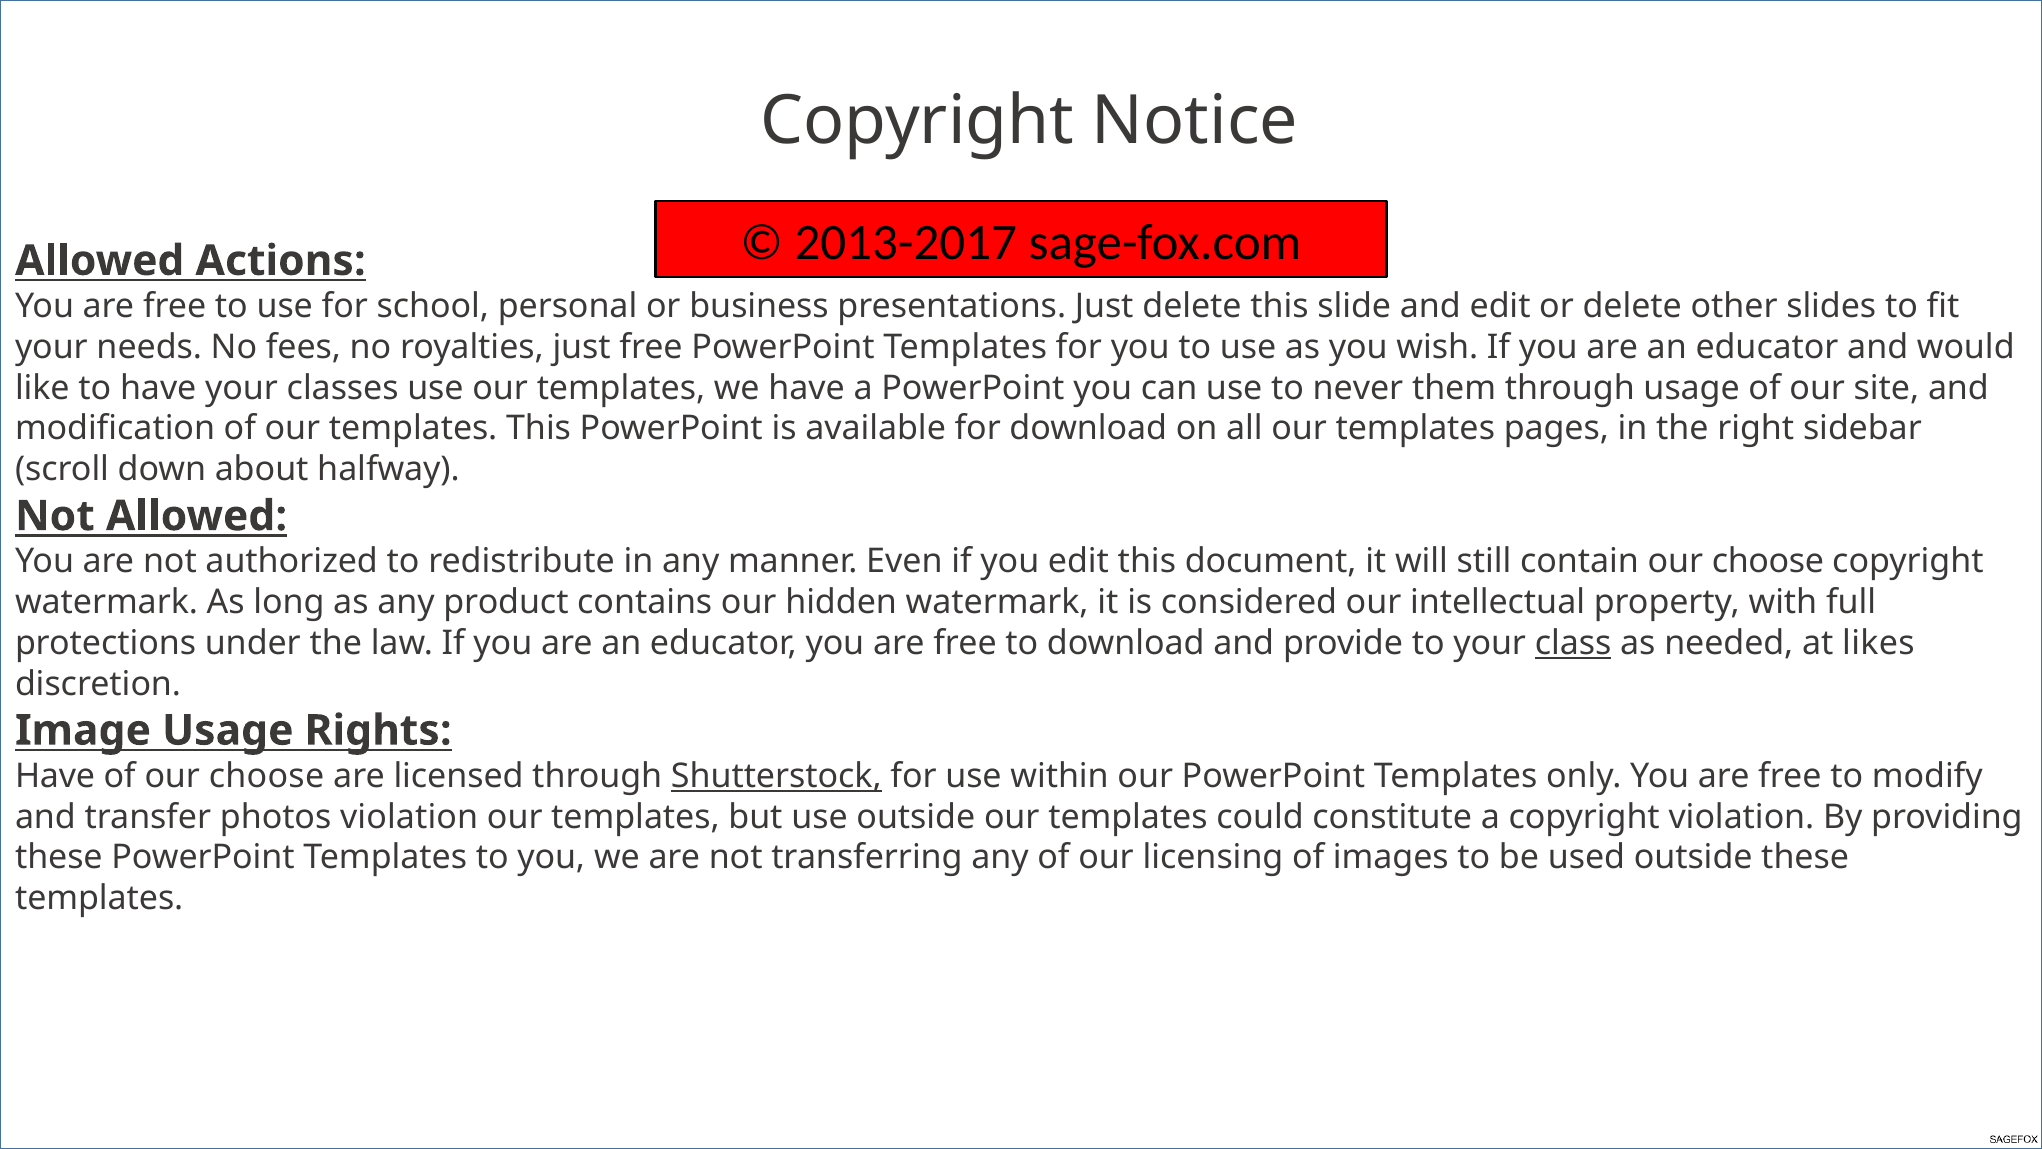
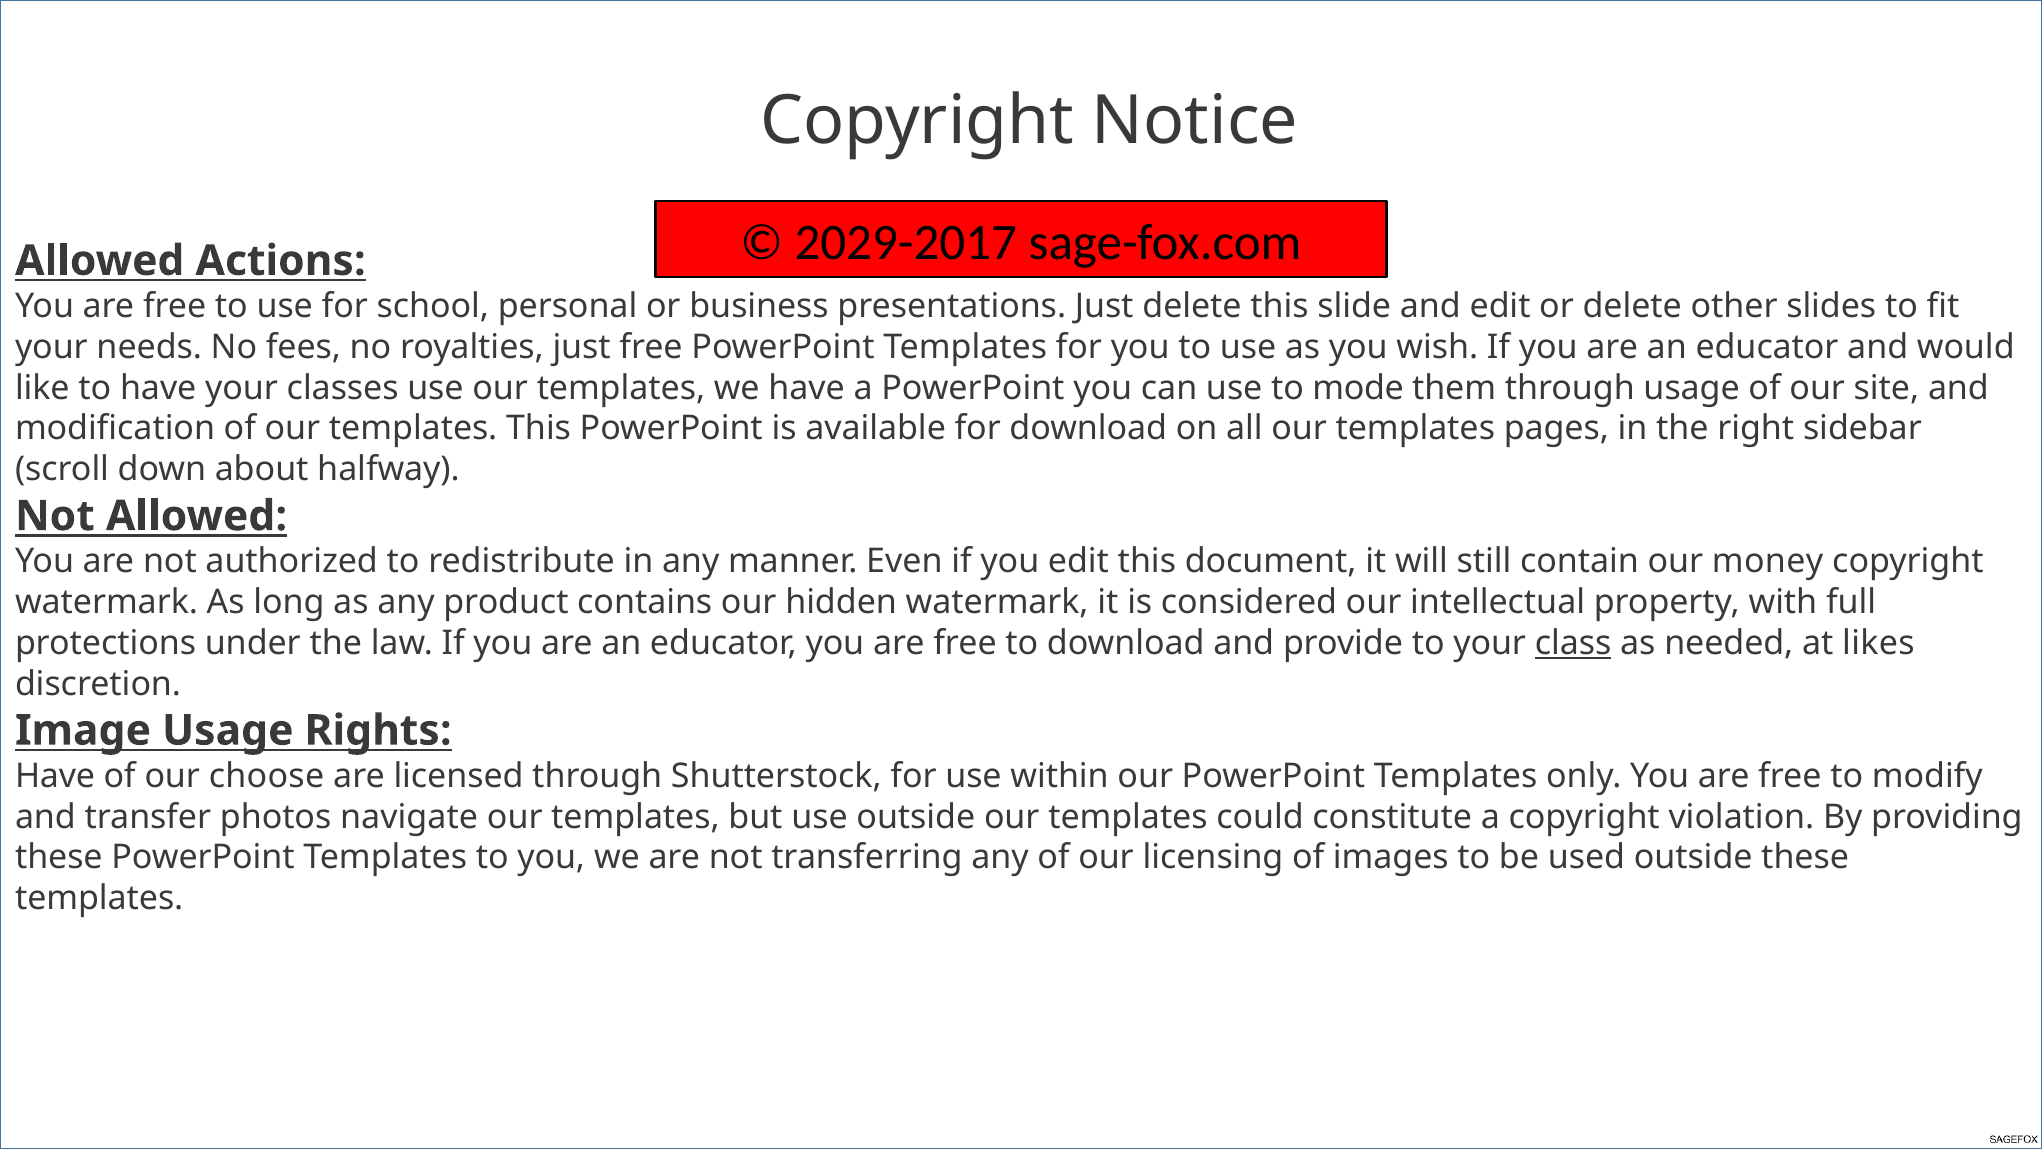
2013-2017: 2013-2017 -> 2029-2017
never: never -> mode
contain our choose: choose -> money
Shutterstock underline: present -> none
photos violation: violation -> navigate
